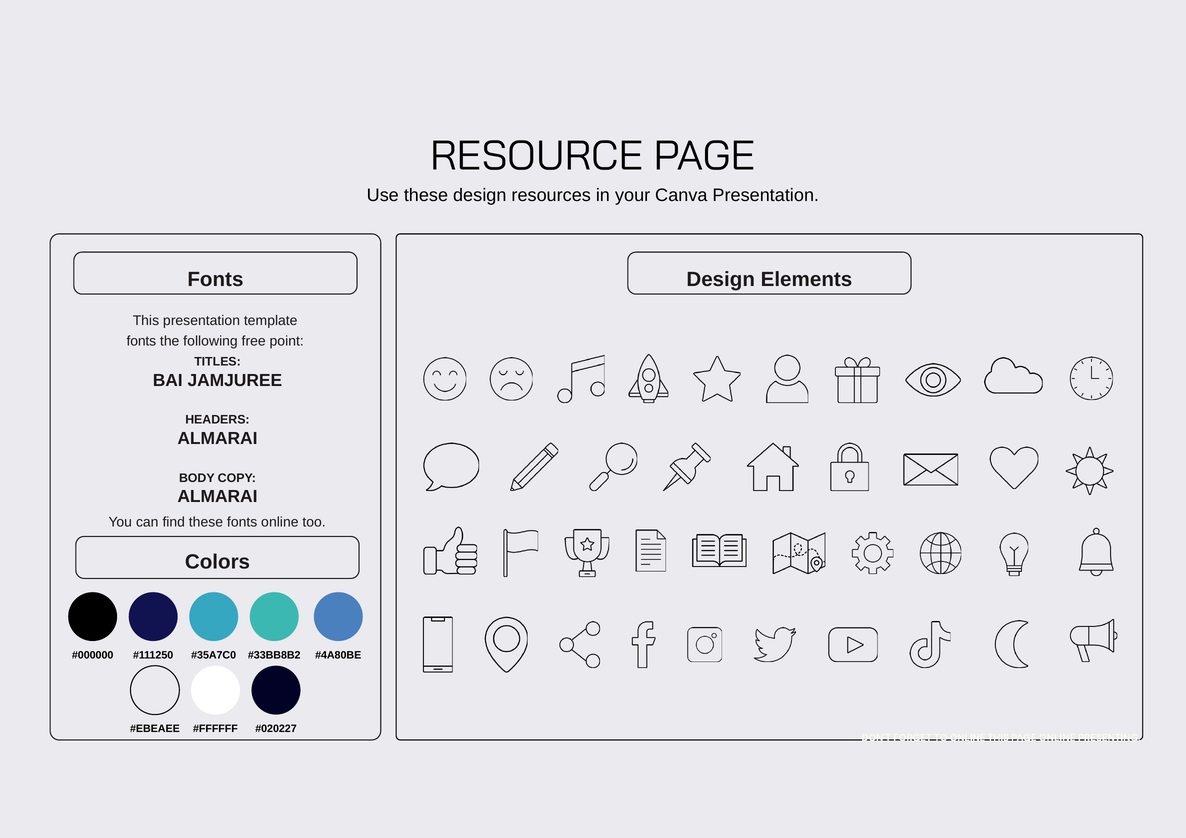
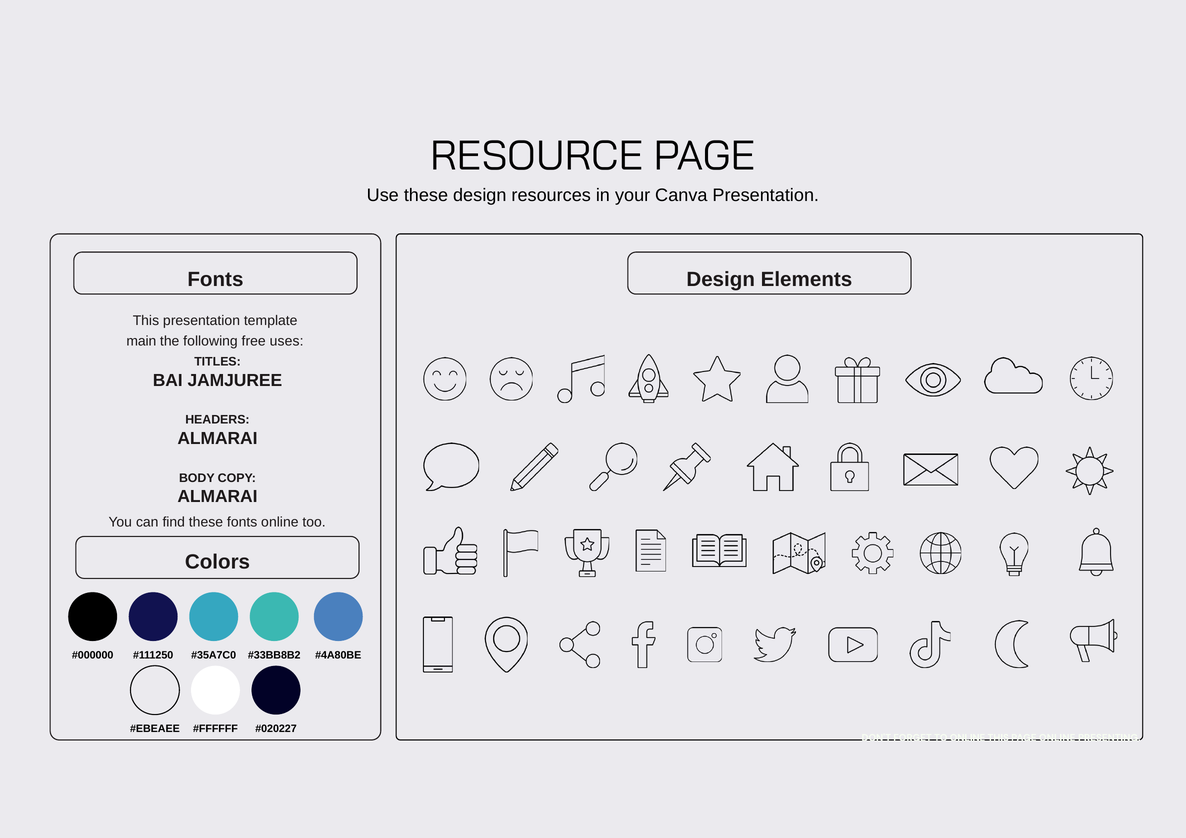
fonts at (141, 341): fonts -> main
point: point -> uses
